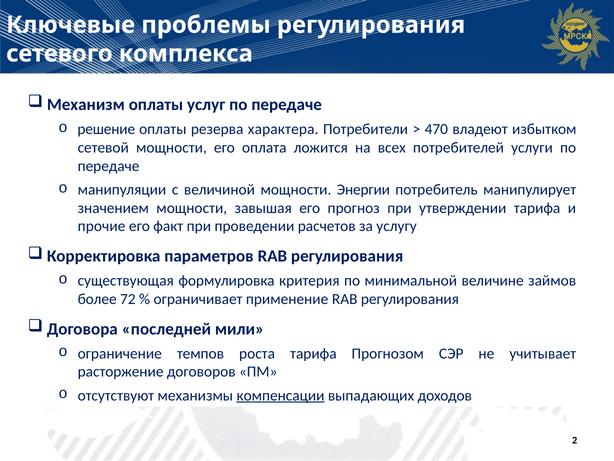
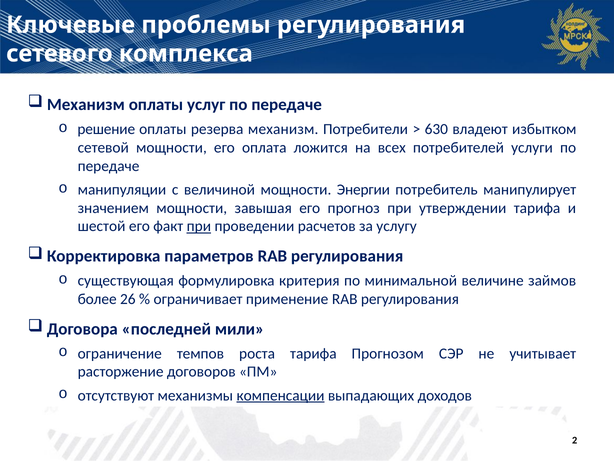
резерва характера: характера -> механизм
470: 470 -> 630
прочие: прочие -> шестой
при at (199, 226) underline: none -> present
72: 72 -> 26
